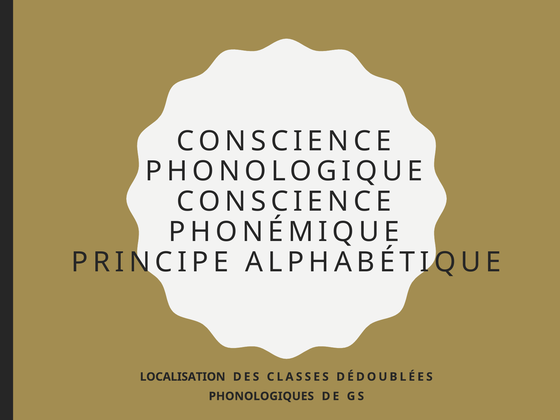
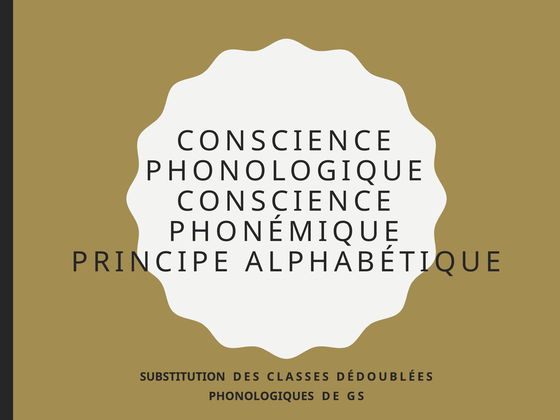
LOCALISATION: LOCALISATION -> SUBSTITUTION
